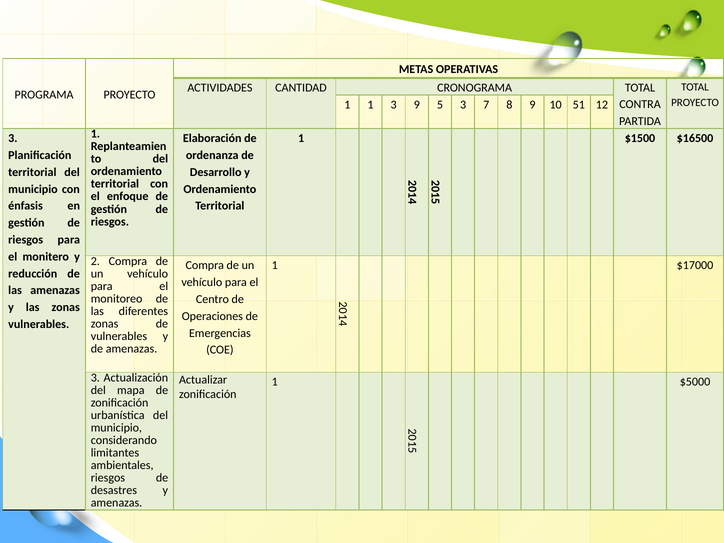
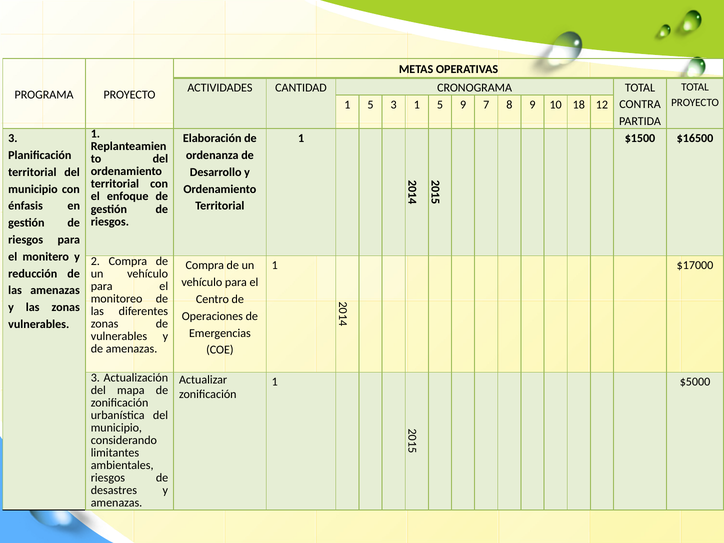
1 at (371, 105): 1 -> 5
3 9: 9 -> 1
5 3: 3 -> 9
51: 51 -> 18
